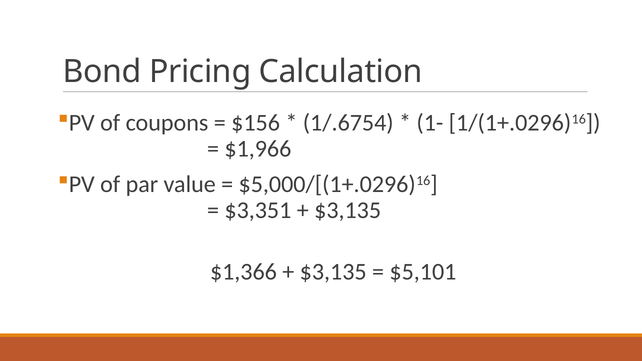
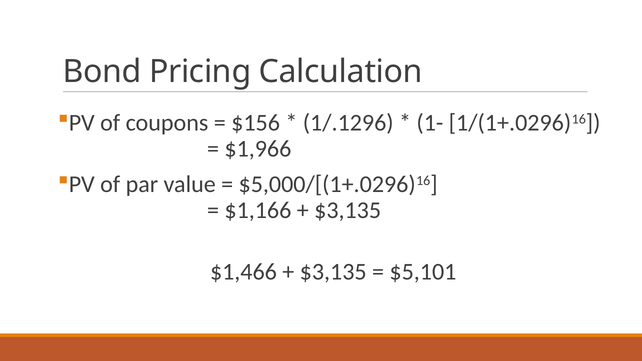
1/.6754: 1/.6754 -> 1/.1296
$3,351: $3,351 -> $1,166
$1,366: $1,366 -> $1,466
